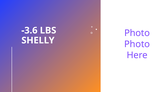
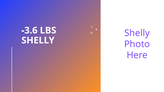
Photo at (137, 33): Photo -> Shelly
